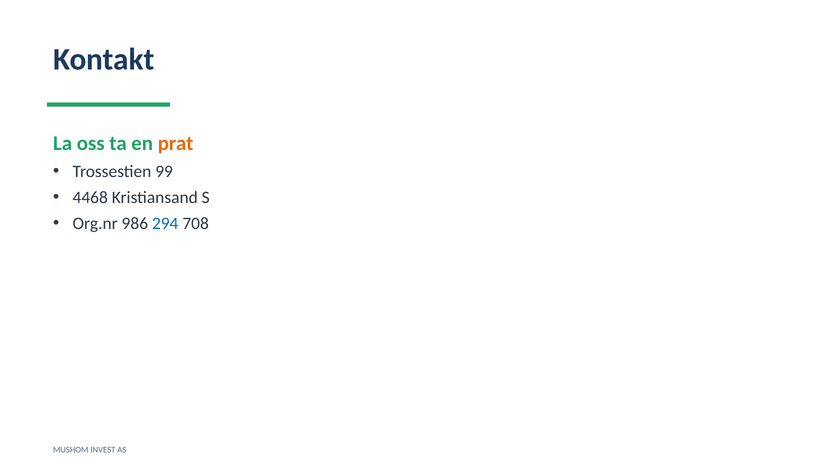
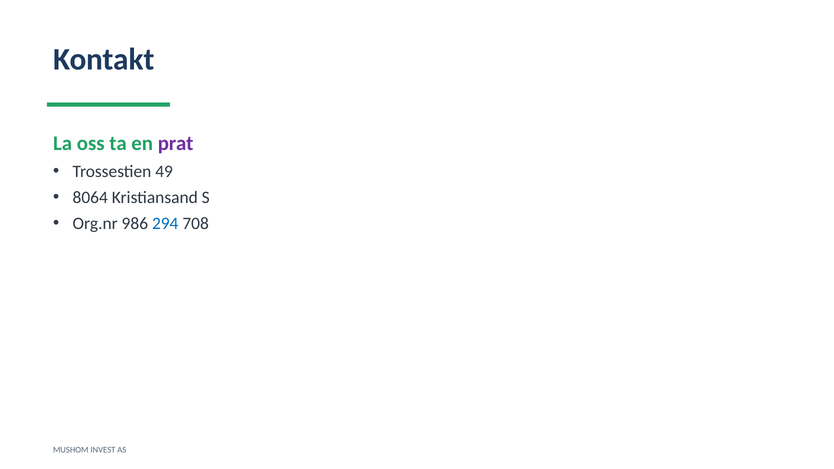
prat colour: orange -> purple
99: 99 -> 49
4468: 4468 -> 8064
